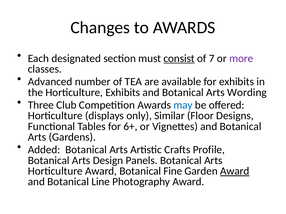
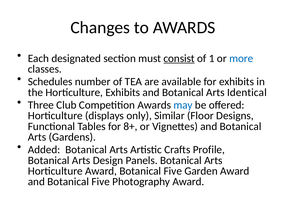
7: 7 -> 1
more colour: purple -> blue
Advanced: Advanced -> Schedules
Wording: Wording -> Identical
6+: 6+ -> 8+
Award Botanical Fine: Fine -> Five
Award at (235, 171) underline: present -> none
and Botanical Line: Line -> Five
